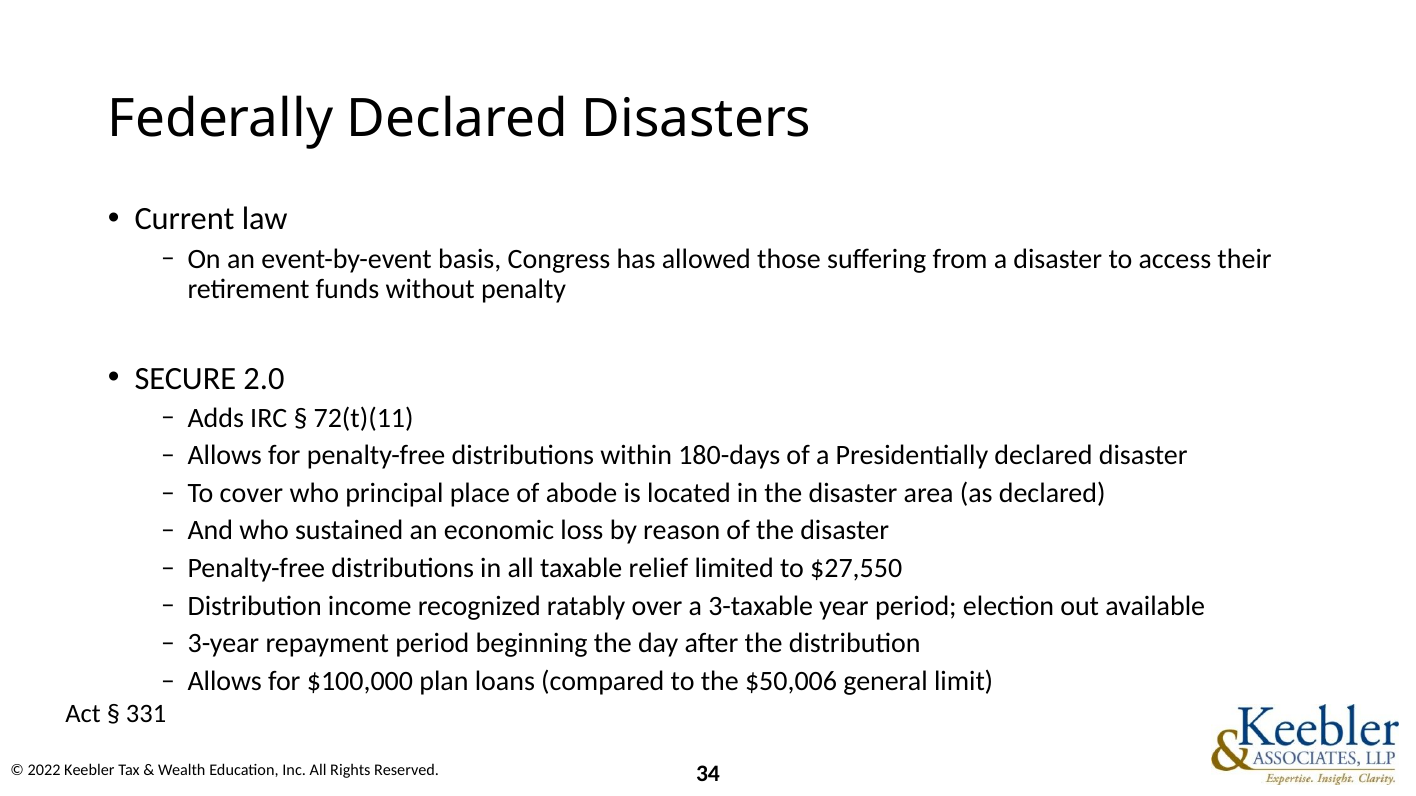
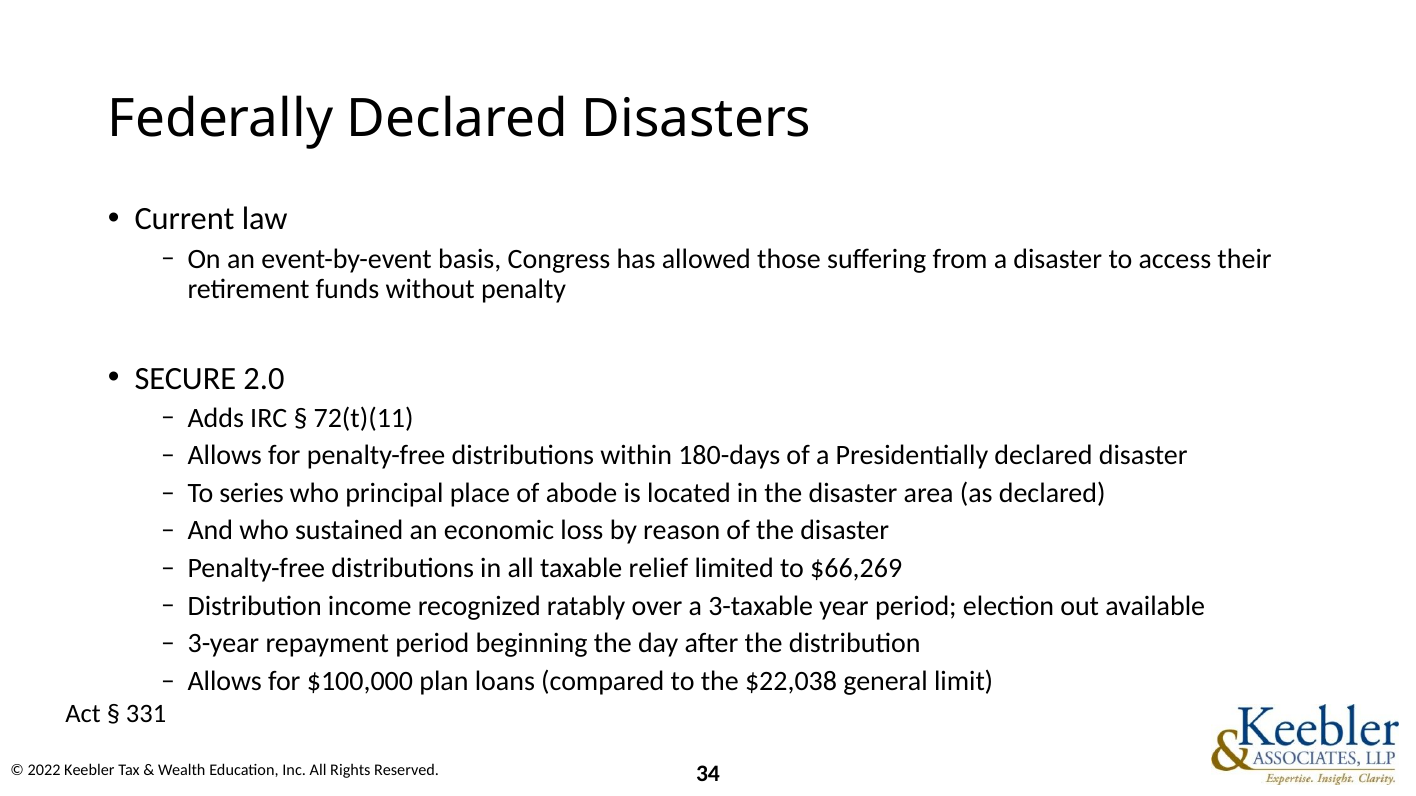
cover: cover -> series
$27,550: $27,550 -> $66,269
$50,006: $50,006 -> $22,038
